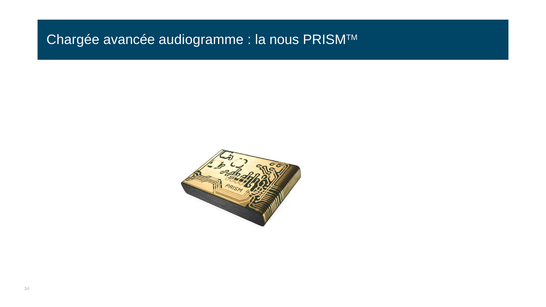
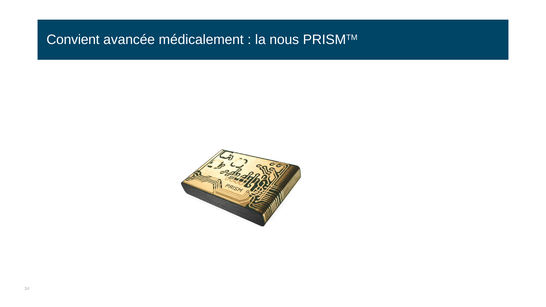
Chargée: Chargée -> Convient
audiogramme: audiogramme -> médicalement
